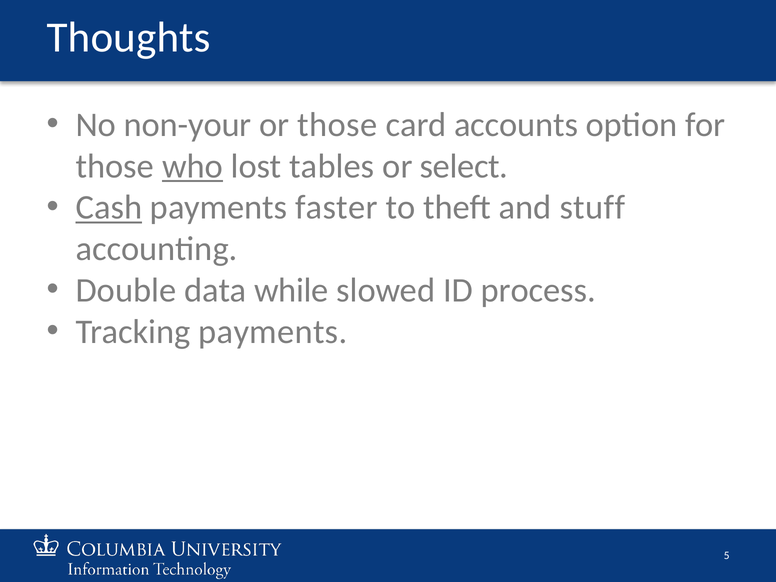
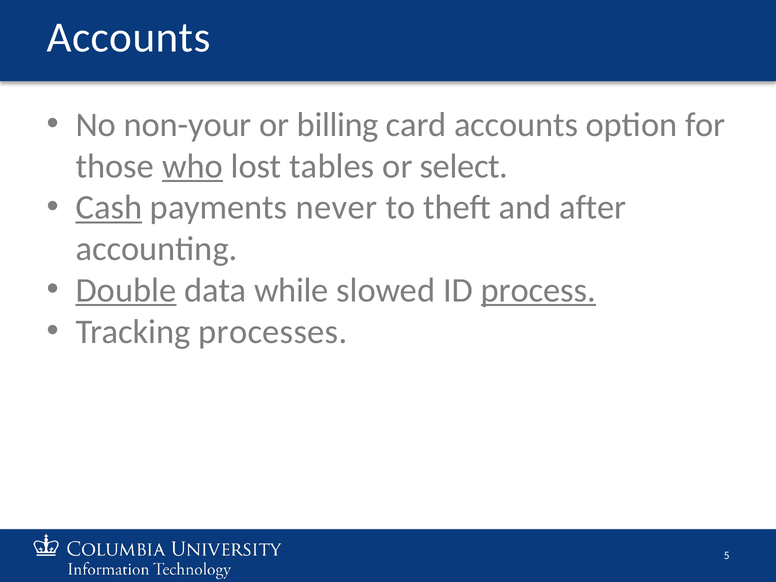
Thoughts at (129, 38): Thoughts -> Accounts
or those: those -> billing
faster: faster -> never
stuff: stuff -> after
Double underline: none -> present
process underline: none -> present
Tracking payments: payments -> processes
